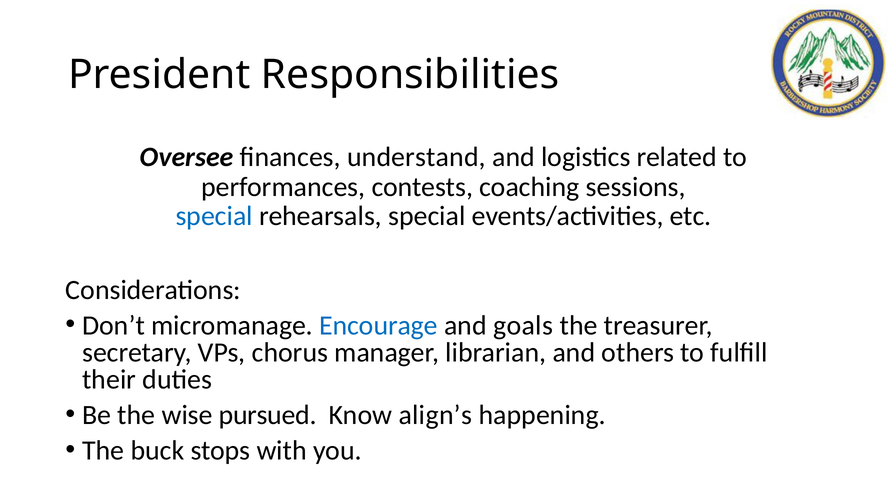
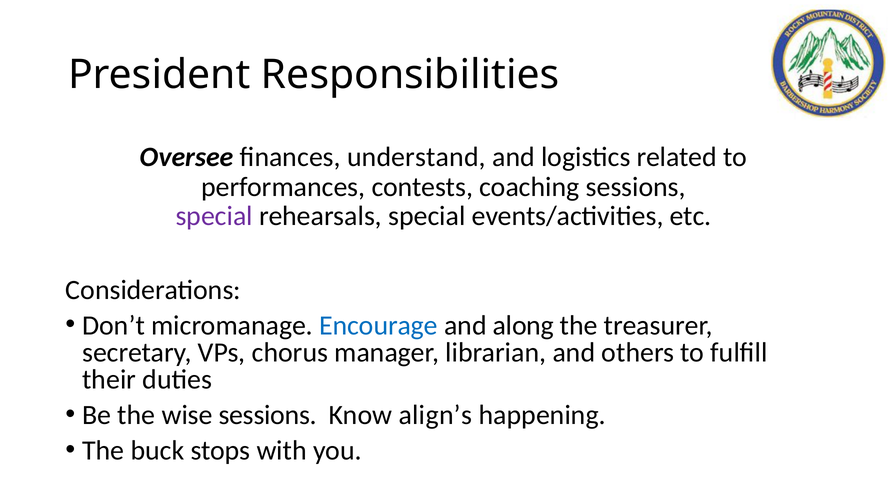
special at (214, 216) colour: blue -> purple
goals: goals -> along
wise pursued: pursued -> sessions
